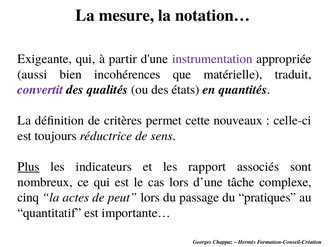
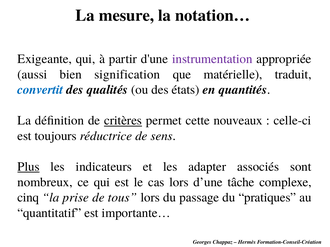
incohérences: incohérences -> signification
convertit colour: purple -> blue
critères underline: none -> present
rapport: rapport -> adapter
actes: actes -> prise
peut: peut -> tous
